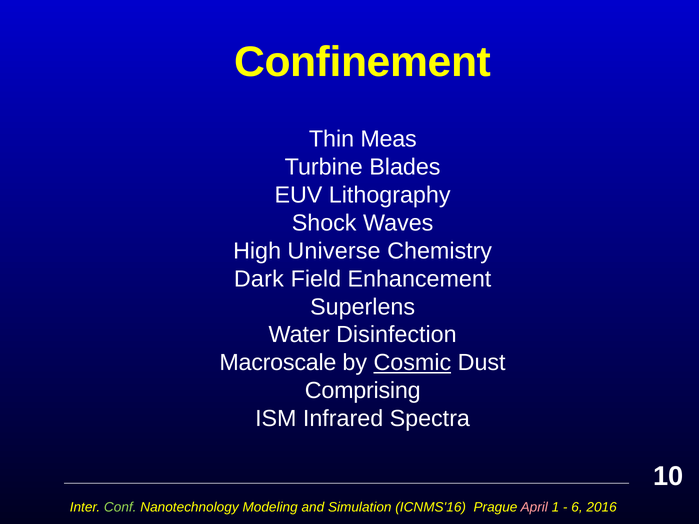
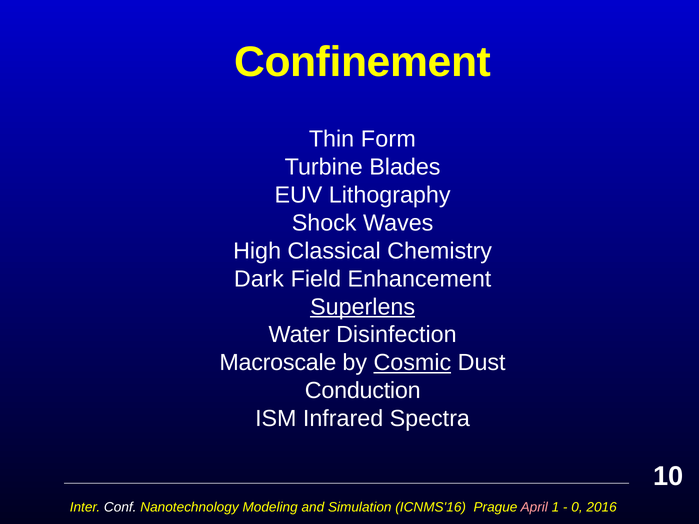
Meas: Meas -> Form
Universe: Universe -> Classical
Superlens underline: none -> present
Comprising: Comprising -> Conduction
Conf colour: light green -> white
6: 6 -> 0
